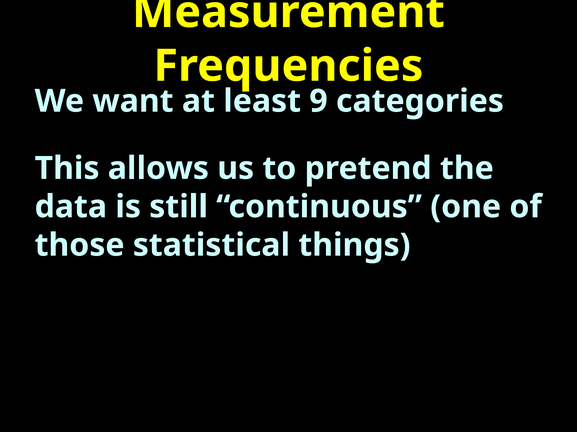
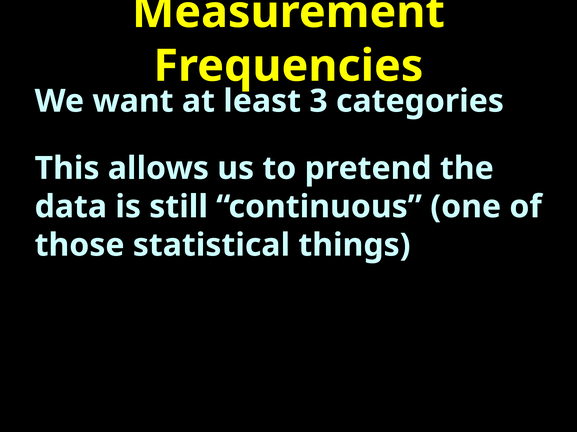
9: 9 -> 3
